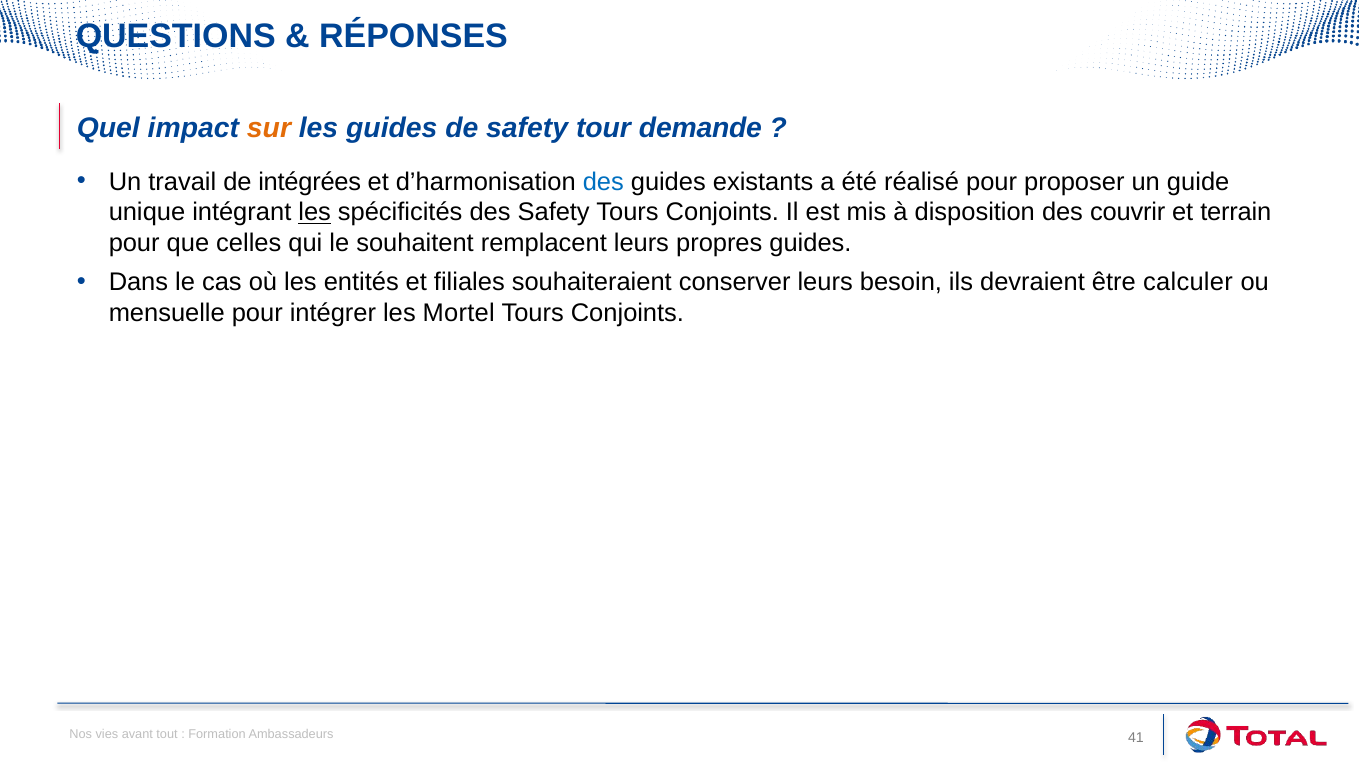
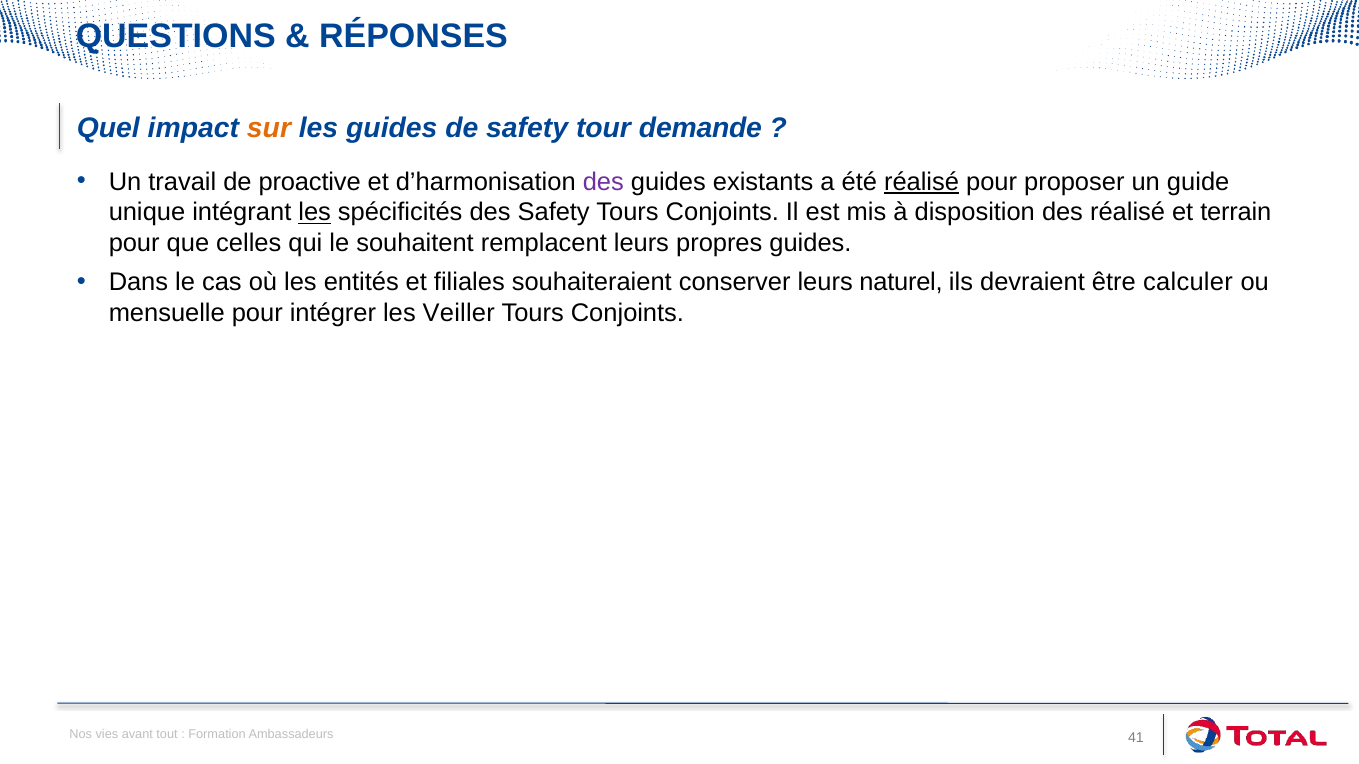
intégrées: intégrées -> proactive
des at (603, 182) colour: blue -> purple
réalisé at (922, 182) underline: none -> present
des couvrir: couvrir -> réalisé
besoin: besoin -> naturel
Mortel: Mortel -> Veiller
